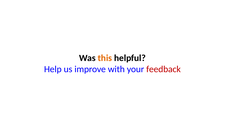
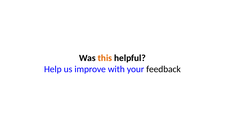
feedback colour: red -> black
